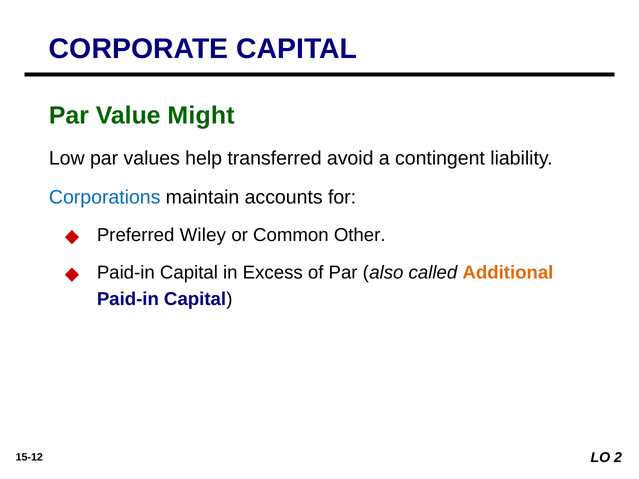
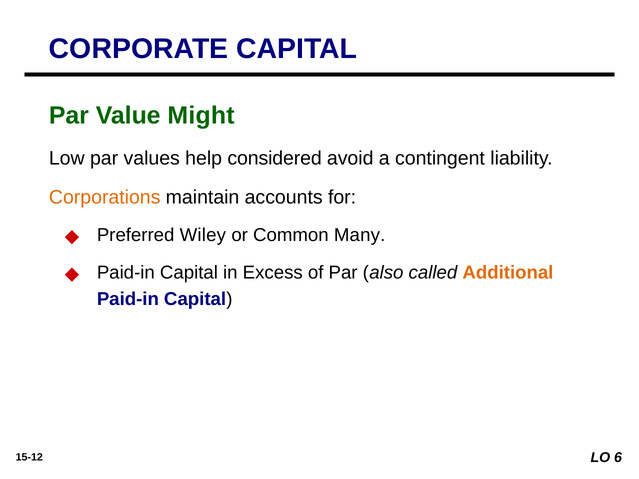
transferred: transferred -> considered
Corporations colour: blue -> orange
Other: Other -> Many
2: 2 -> 6
